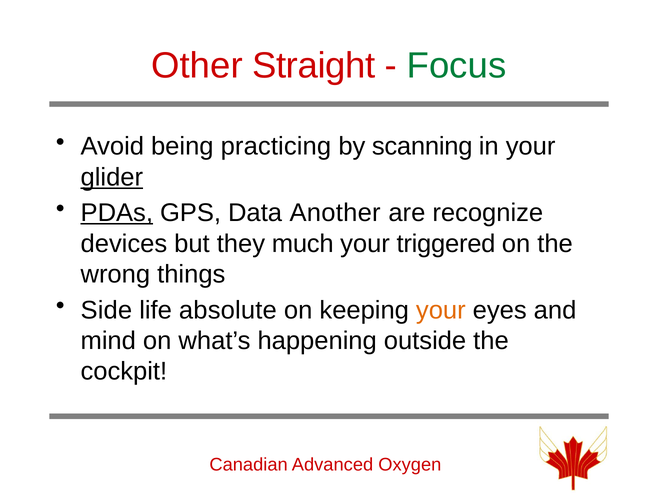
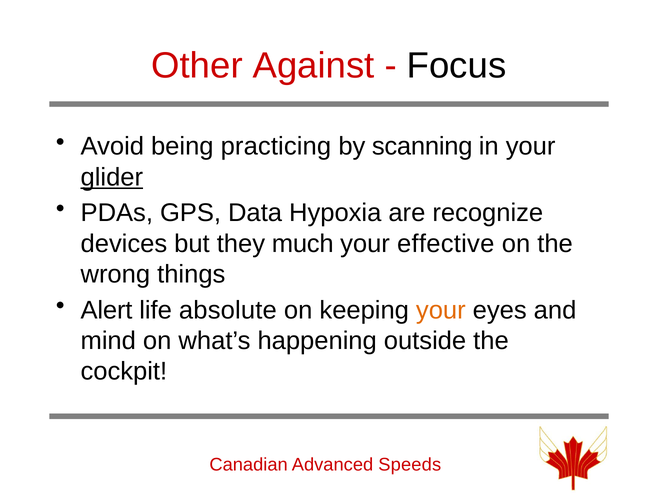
Straight: Straight -> Against
Focus colour: green -> black
PDAs underline: present -> none
Another: Another -> Hypoxia
triggered: triggered -> effective
Side: Side -> Alert
Oxygen: Oxygen -> Speeds
